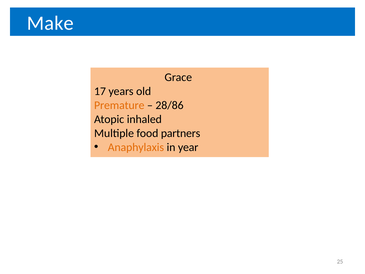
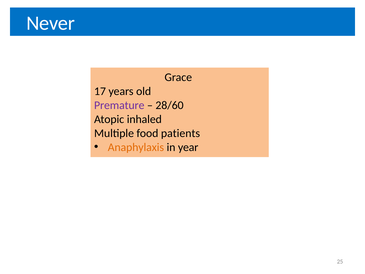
Make: Make -> Never
Premature colour: orange -> purple
28/86: 28/86 -> 28/60
partners: partners -> patients
